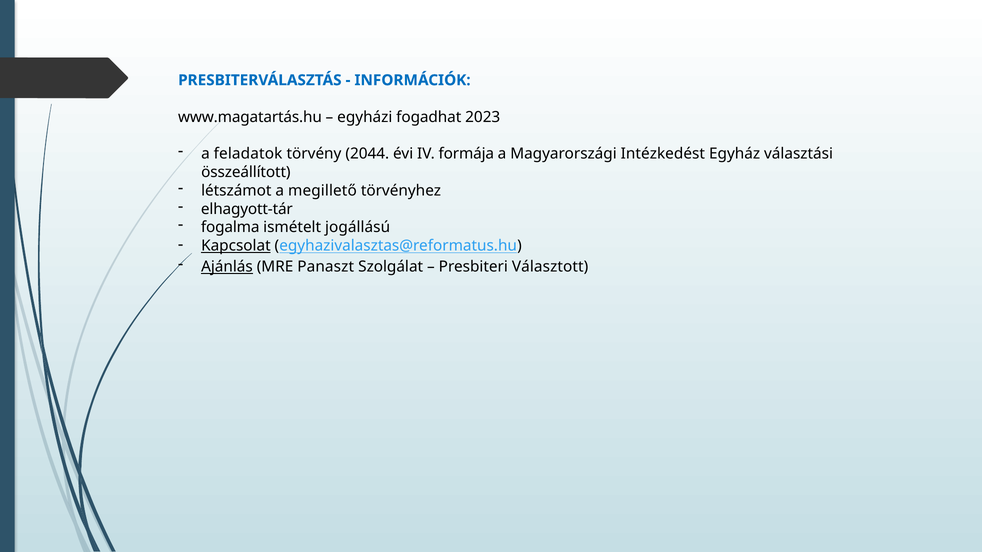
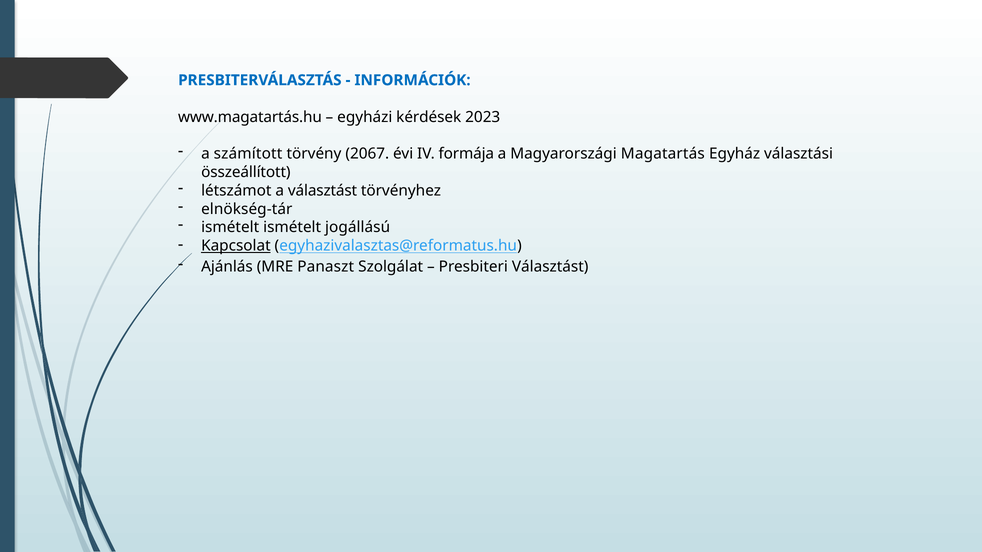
fogadhat: fogadhat -> kérdések
feladatok: feladatok -> számított
2044: 2044 -> 2067
Intézkedést: Intézkedést -> Magatartás
a megillető: megillető -> választást
elhagyott-tár: elhagyott-tár -> elnökség-tár
fogalma at (230, 228): fogalma -> ismételt
Ajánlás underline: present -> none
Presbiteri Választott: Választott -> Választást
